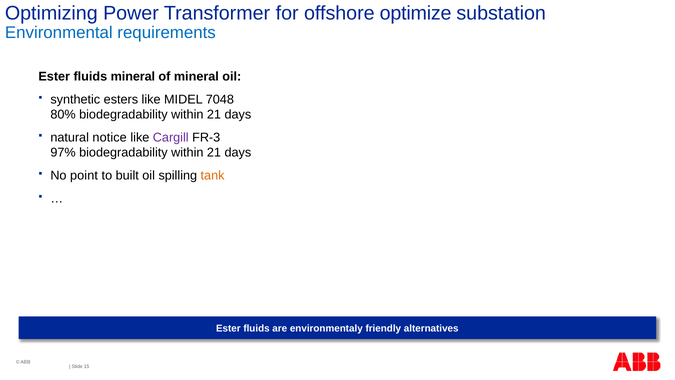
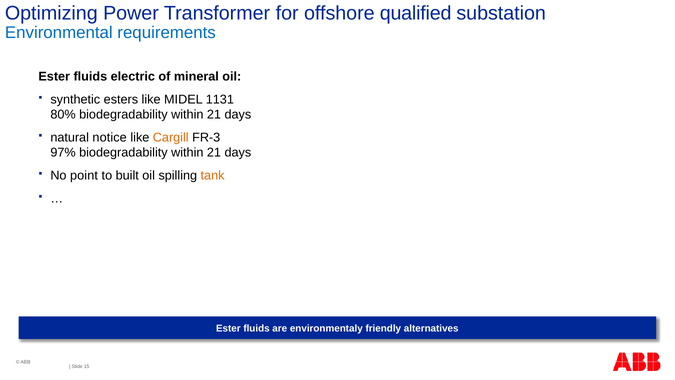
optimize: optimize -> qualified
fluids mineral: mineral -> electric
7048: 7048 -> 1131
Cargill colour: purple -> orange
